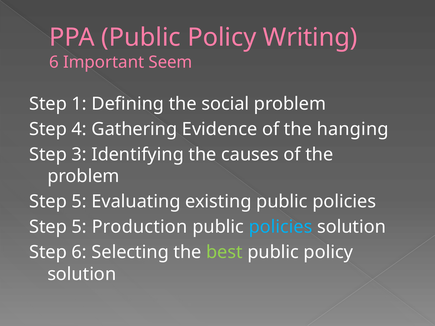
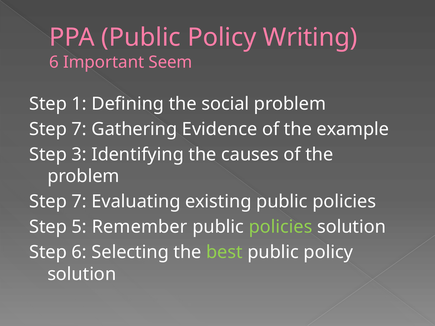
4 at (79, 129): 4 -> 7
hanging: hanging -> example
5 at (79, 202): 5 -> 7
Production: Production -> Remember
policies at (281, 227) colour: light blue -> light green
